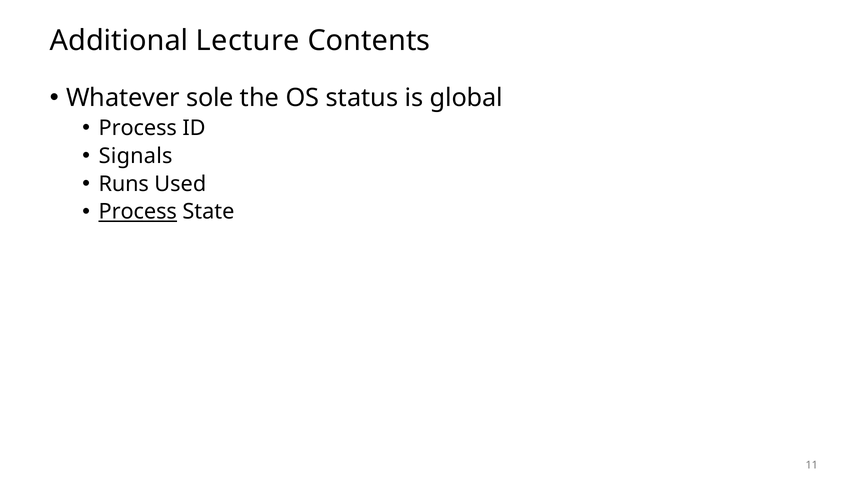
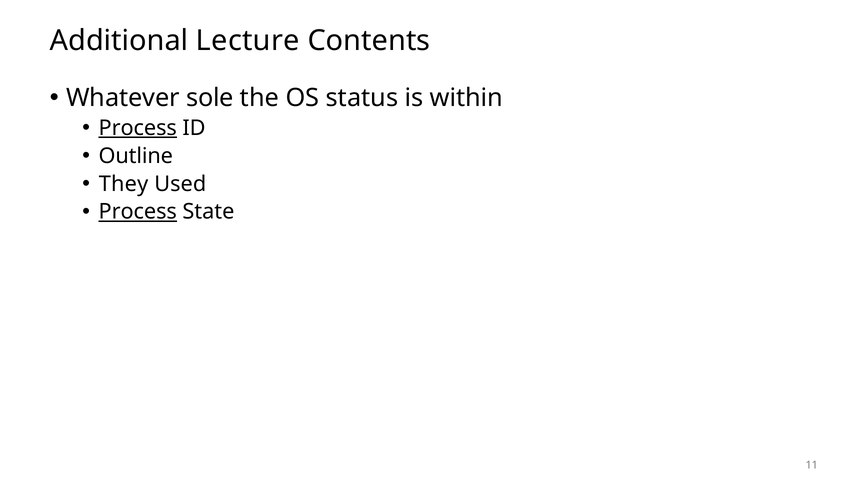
global: global -> within
Process at (138, 128) underline: none -> present
Signals: Signals -> Outline
Runs: Runs -> They
